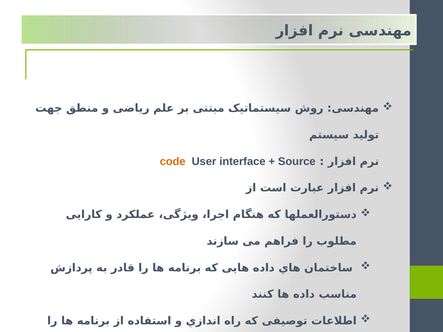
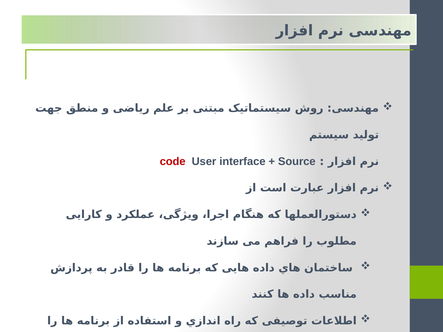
code colour: orange -> red
